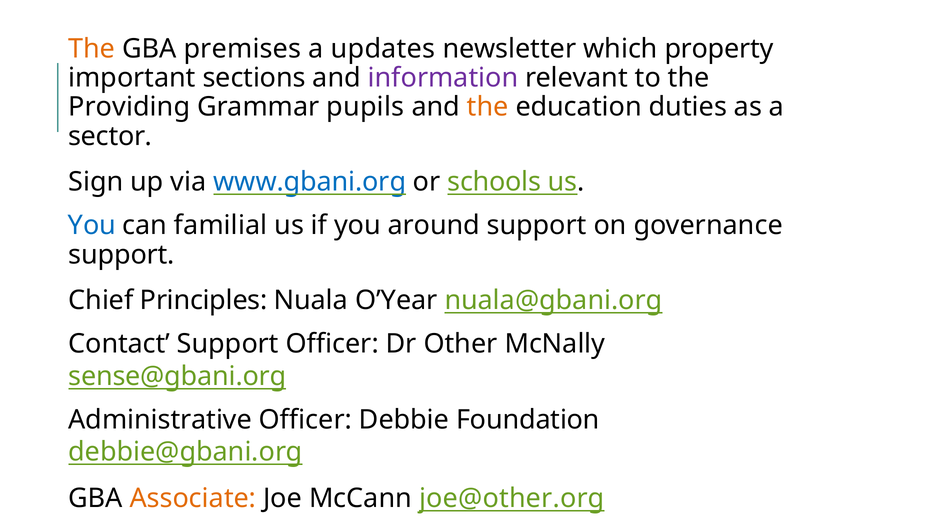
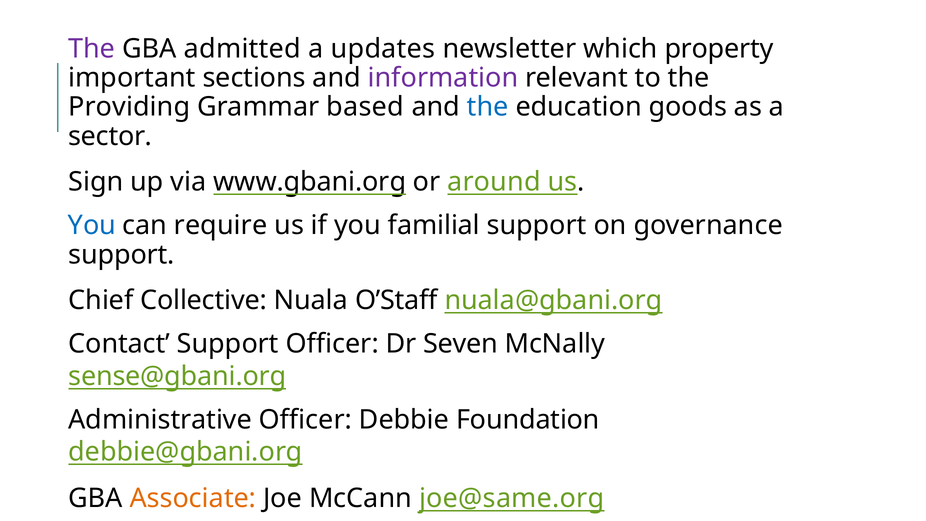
The at (92, 49) colour: orange -> purple
premises: premises -> admitted
pupils: pupils -> based
the at (488, 107) colour: orange -> blue
duties: duties -> goods
www.gbani.org colour: blue -> black
schools: schools -> around
familial: familial -> require
around: around -> familial
Principles: Principles -> Collective
O’Year: O’Year -> O’Staff
Other: Other -> Seven
joe@other.org: joe@other.org -> joe@same.org
